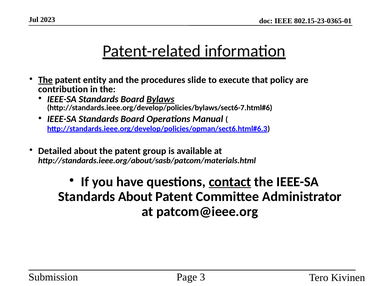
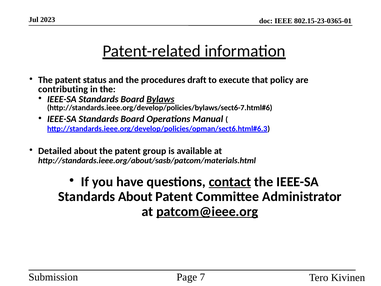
The at (45, 80) underline: present -> none
entity: entity -> status
slide: slide -> draft
contribution: contribution -> contributing
patcom@ieee.org underline: none -> present
3: 3 -> 7
